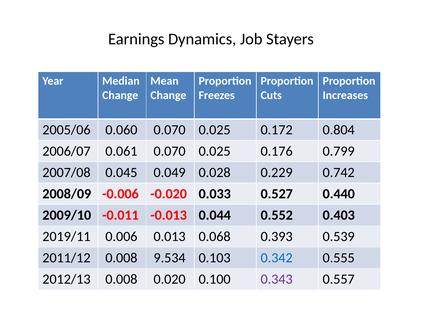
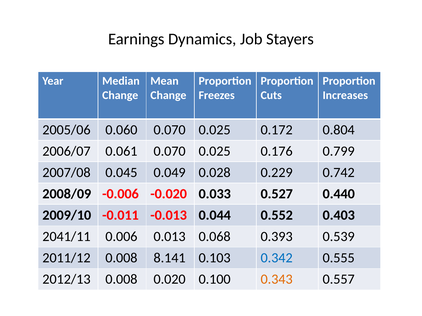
2019/11: 2019/11 -> 2041/11
9.534: 9.534 -> 8.141
0.343 colour: purple -> orange
